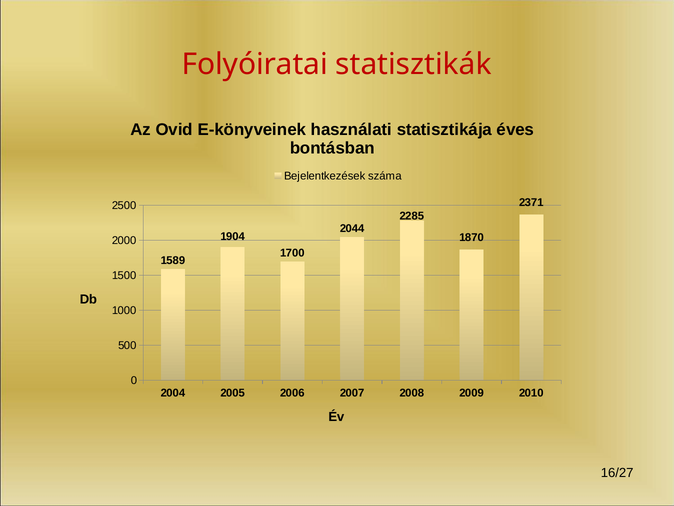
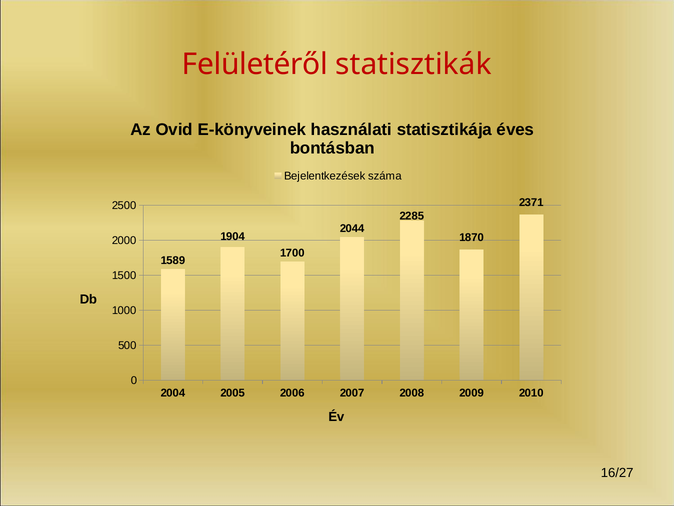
Folyóiratai: Folyóiratai -> Felületéről
